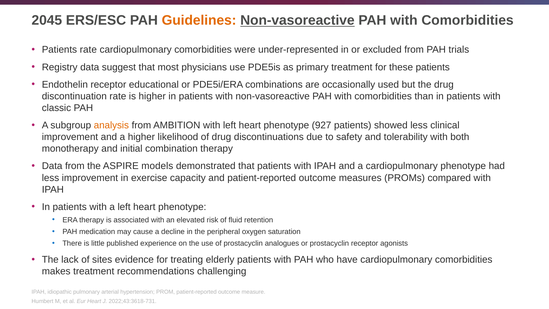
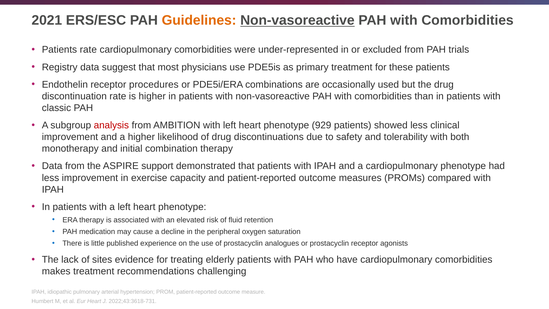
2045: 2045 -> 2021
educational: educational -> procedures
analysis colour: orange -> red
927: 927 -> 929
models: models -> support
